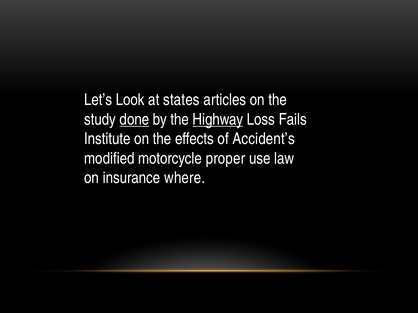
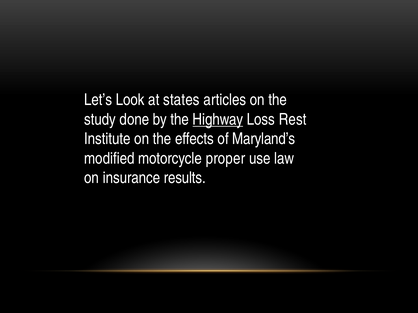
done underline: present -> none
Fails: Fails -> Rest
Accident’s: Accident’s -> Maryland’s
where: where -> results
